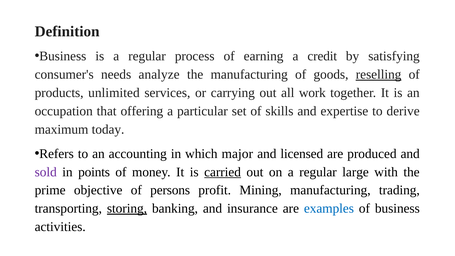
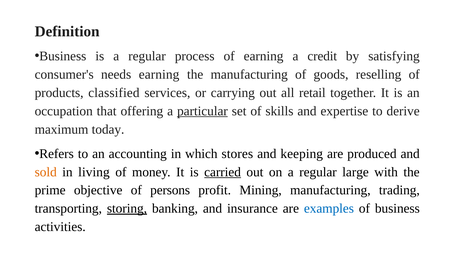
needs analyze: analyze -> earning
reselling underline: present -> none
unlimited: unlimited -> classified
work: work -> retail
particular underline: none -> present
major: major -> stores
licensed: licensed -> keeping
sold colour: purple -> orange
points: points -> living
